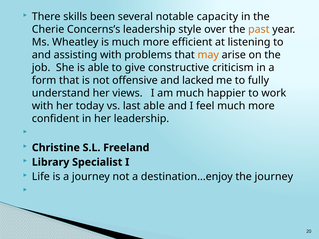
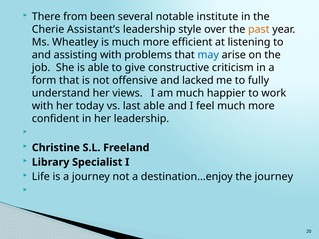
skills: skills -> from
capacity: capacity -> institute
Concerns’s: Concerns’s -> Assistant’s
may colour: orange -> blue
